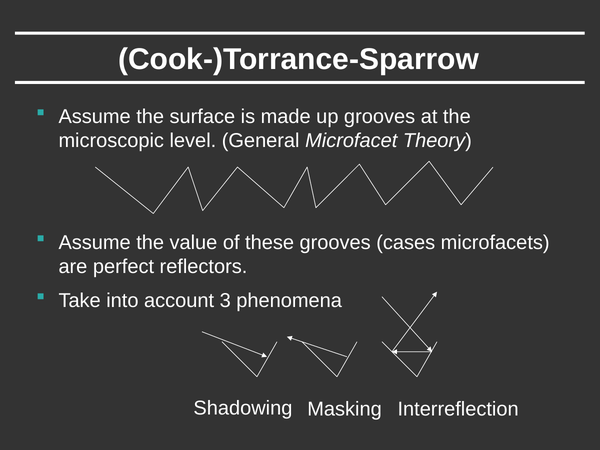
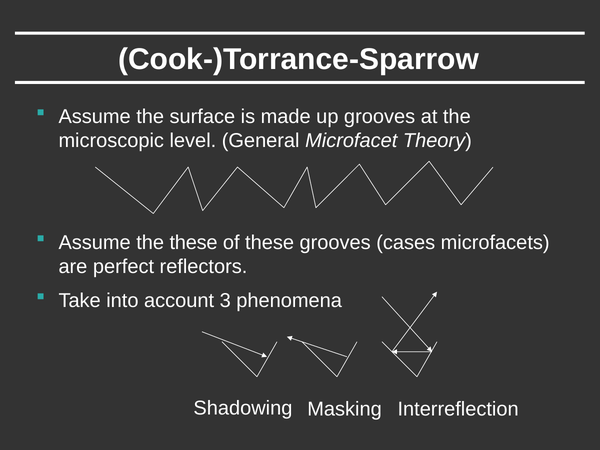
the value: value -> these
